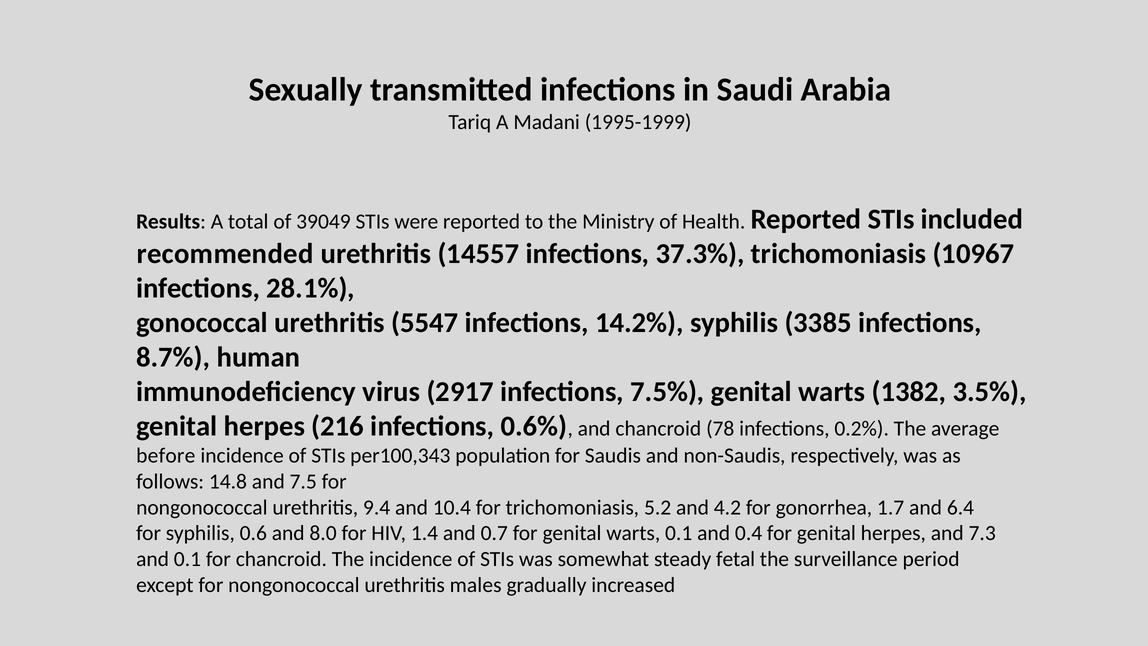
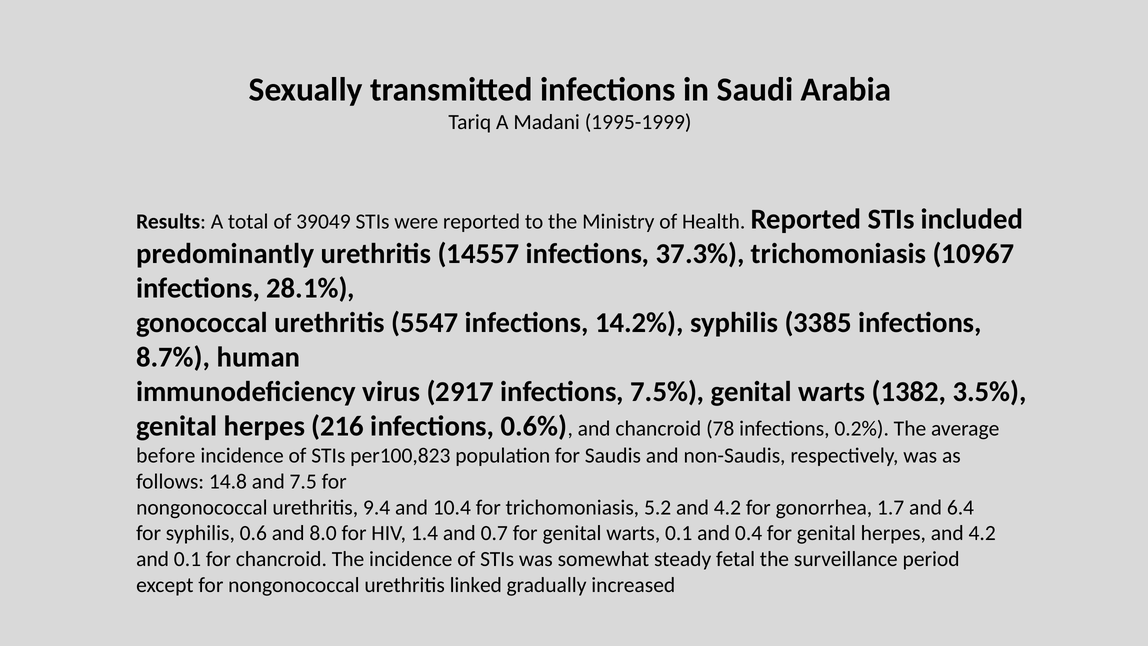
recommended: recommended -> predominantly
per100,343: per100,343 -> per100,823
herpes and 7.3: 7.3 -> 4.2
males: males -> linked
